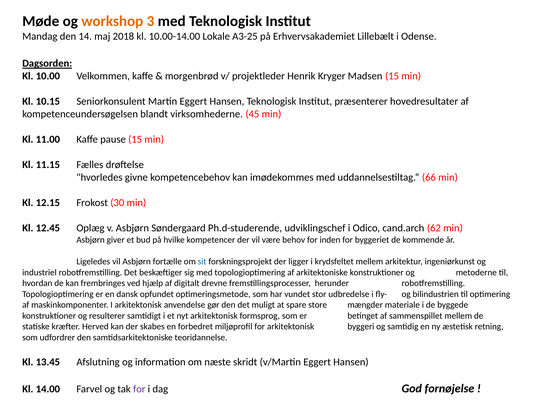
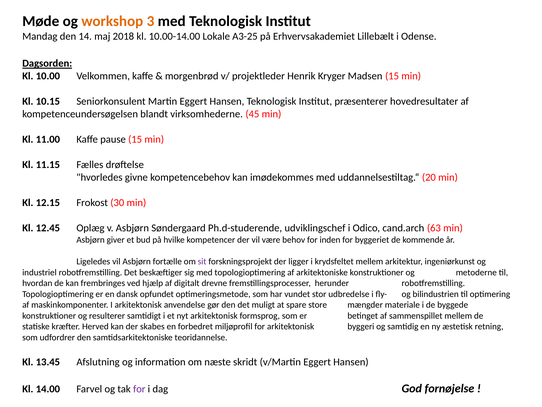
66: 66 -> 20
62: 62 -> 63
sit colour: blue -> purple
